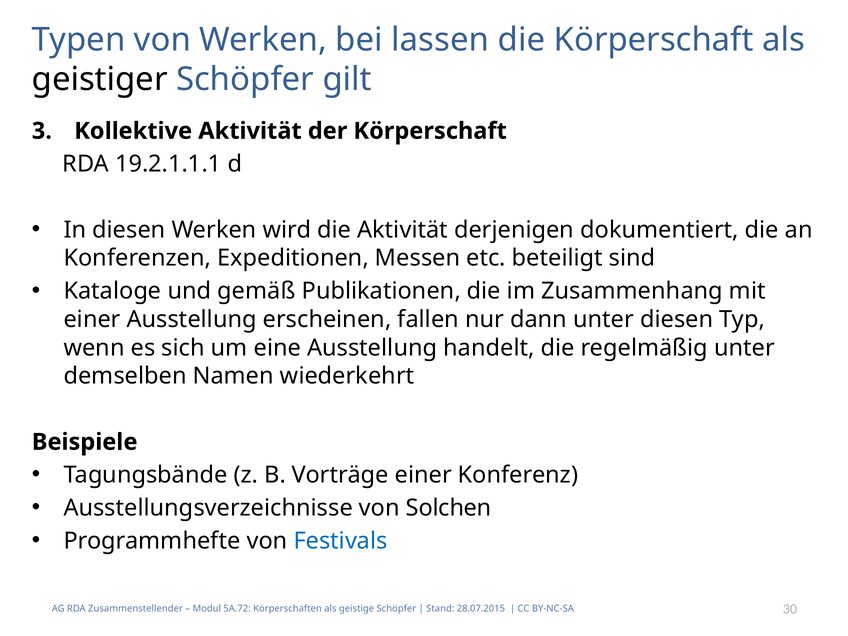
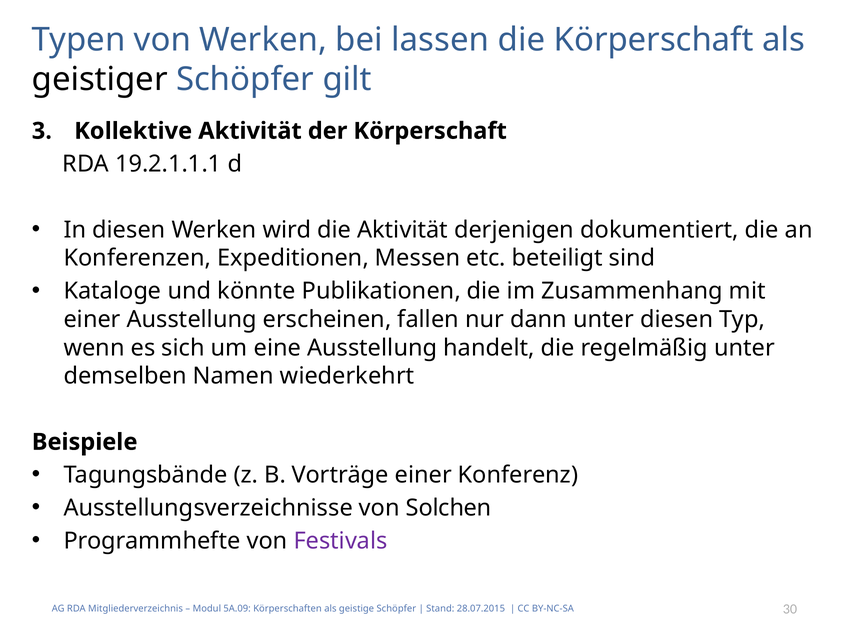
gemäß: gemäß -> könnte
Festivals colour: blue -> purple
Zusammenstellender: Zusammenstellender -> Mitgliederverzeichnis
5A.72: 5A.72 -> 5A.09
